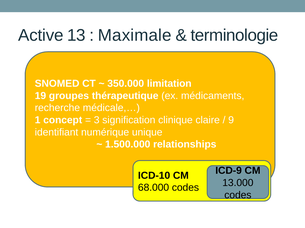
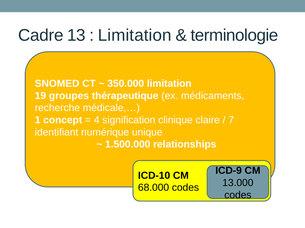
Active: Active -> Cadre
Maximale at (135, 35): Maximale -> Limitation
3: 3 -> 4
9: 9 -> 7
